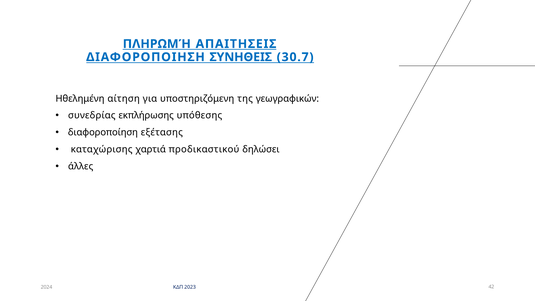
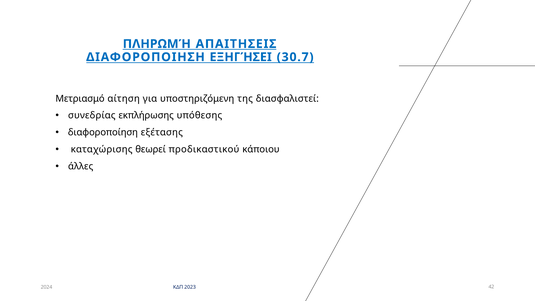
ΣΥΝΗΘΕΙΣ: ΣΥΝΗΘΕΙΣ -> ΕΞΗΓΉΣΕΙ
Ηθελημένη: Ηθελημένη -> Μετριασμό
γεωγραφικών: γεωγραφικών -> διασφαλιστεί
χαρτιά: χαρτιά -> θεωρεί
δηλώσει: δηλώσει -> κάποιου
